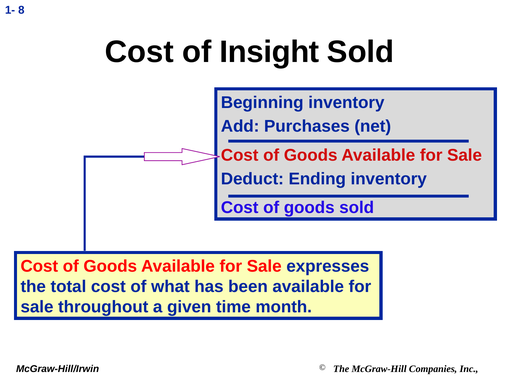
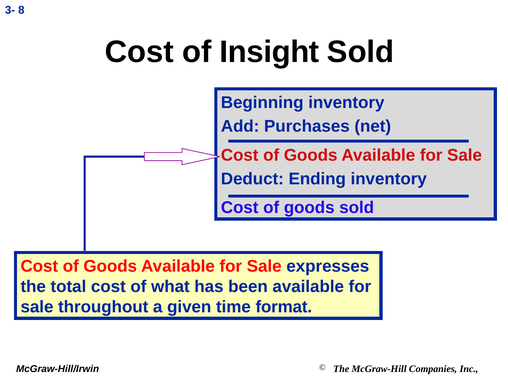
1-: 1- -> 3-
month: month -> format
